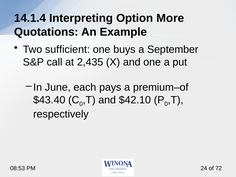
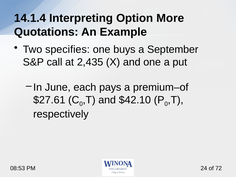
sufficient: sufficient -> specifies
$43.40: $43.40 -> $27.61
